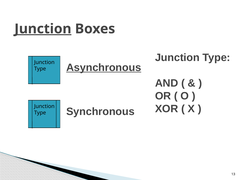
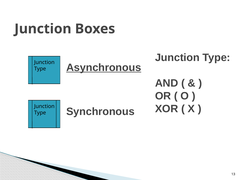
Junction at (43, 29) underline: present -> none
